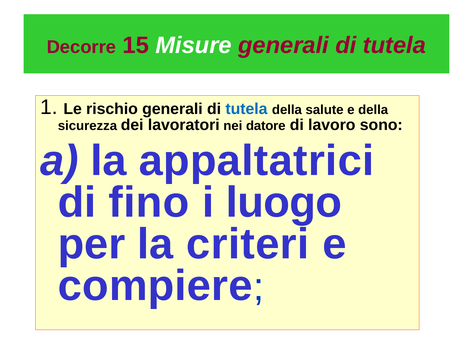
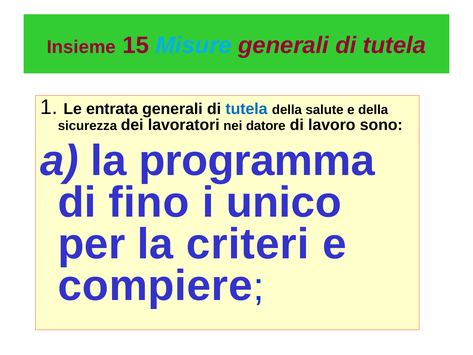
Decorre: Decorre -> Insieme
Misure colour: white -> light blue
rischio: rischio -> entrata
appaltatrici: appaltatrici -> programma
luogo: luogo -> unico
